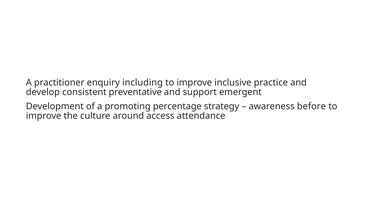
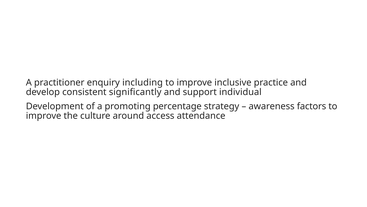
preventative: preventative -> significantly
emergent: emergent -> individual
before: before -> factors
